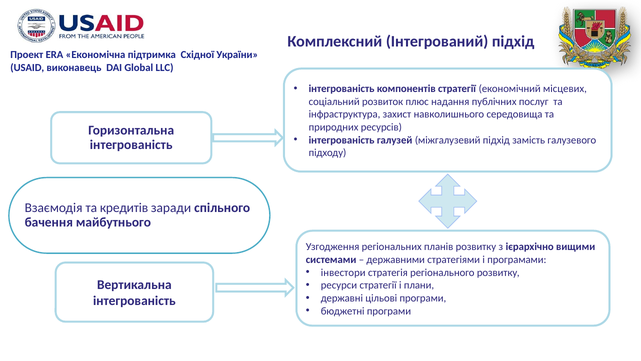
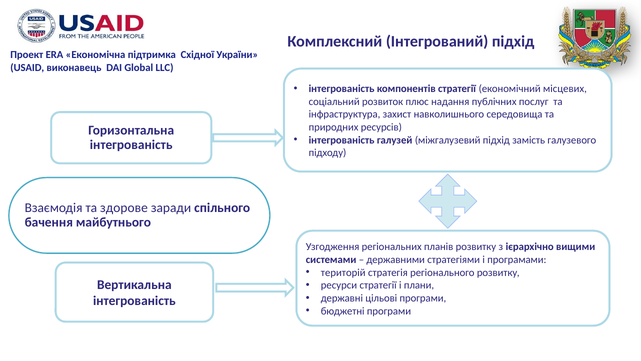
кредитів: кредитів -> здорове
інвестори: інвестори -> територій
